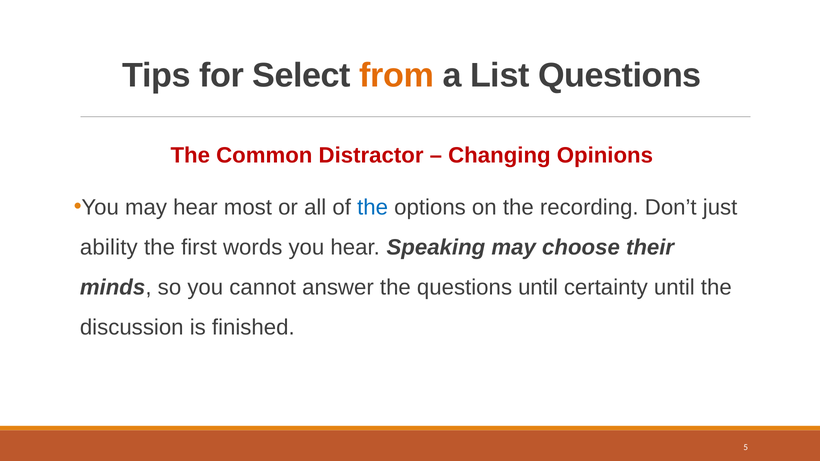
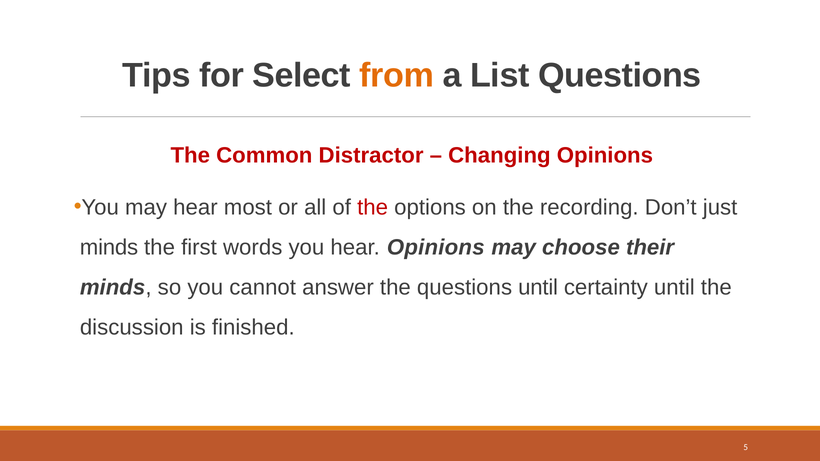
the at (373, 207) colour: blue -> red
ability at (109, 248): ability -> minds
hear Speaking: Speaking -> Opinions
